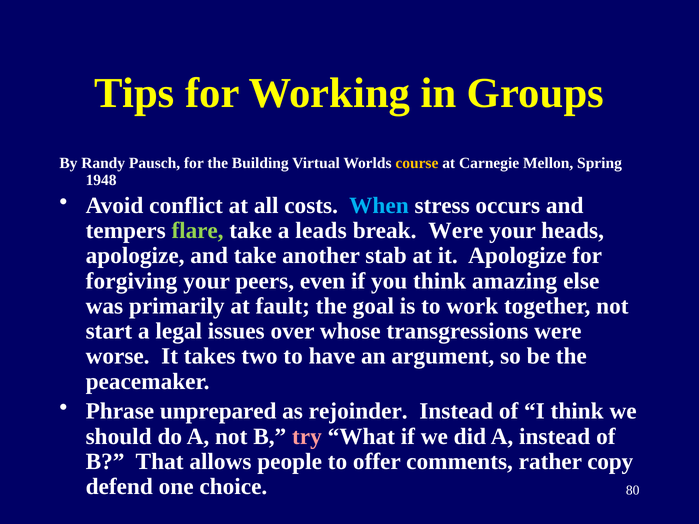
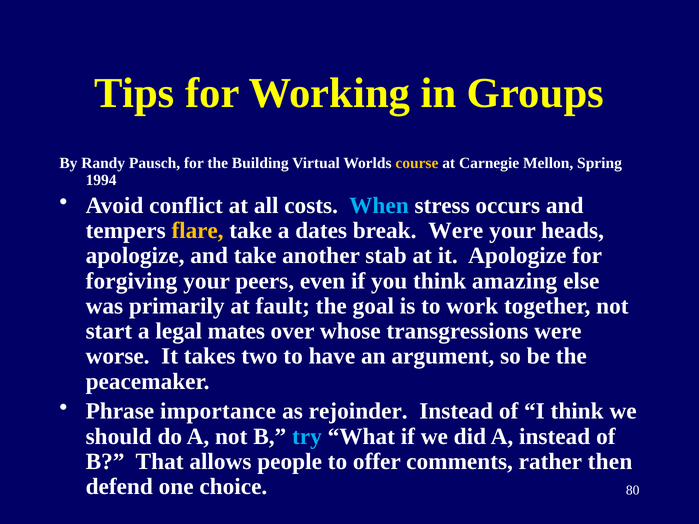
1948: 1948 -> 1994
flare colour: light green -> yellow
leads: leads -> dates
issues: issues -> mates
unprepared: unprepared -> importance
try colour: pink -> light blue
copy: copy -> then
